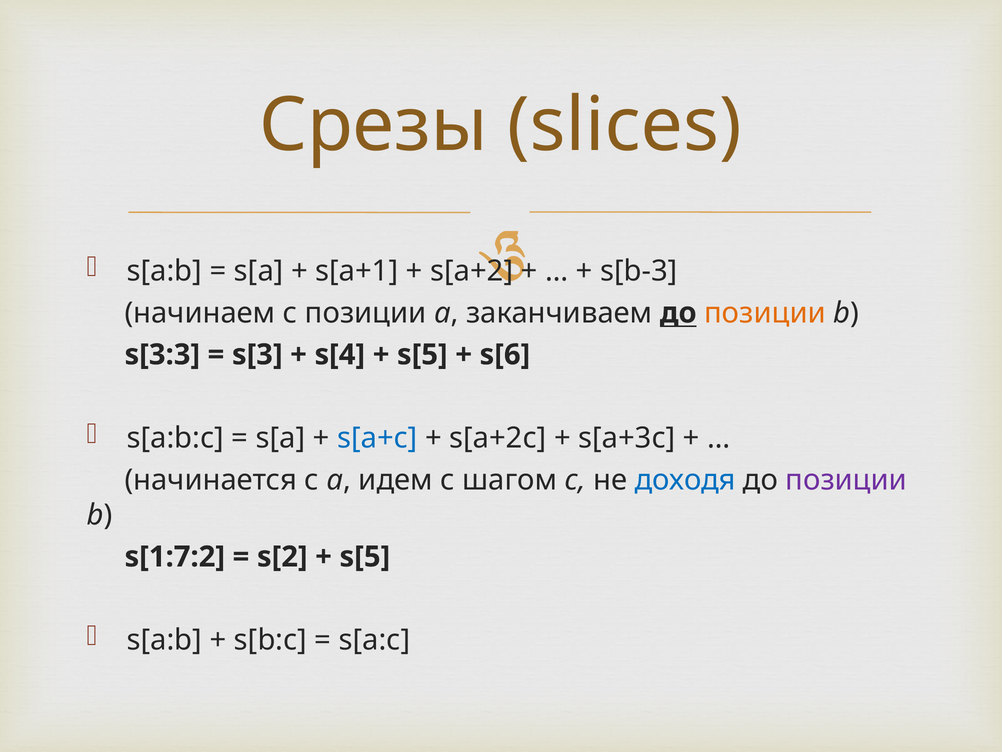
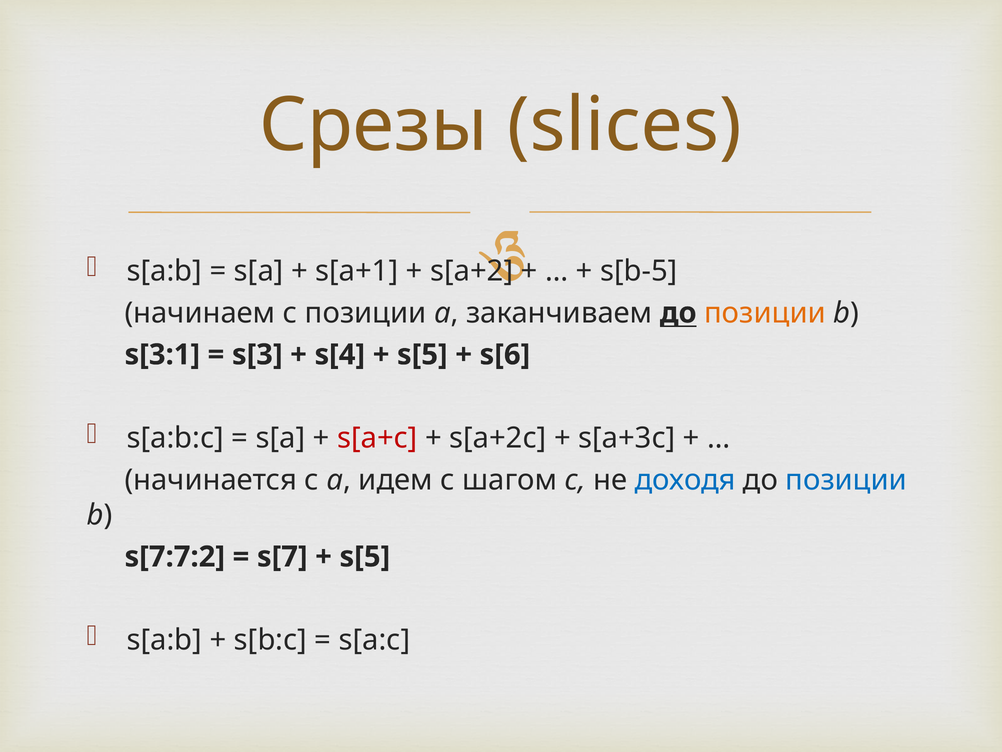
s[b-3: s[b-3 -> s[b-5
s[3:3: s[3:3 -> s[3:1
s[a+c colour: blue -> red
позиции at (846, 480) colour: purple -> blue
s[1:7:2: s[1:7:2 -> s[7:7:2
s[2: s[2 -> s[7
